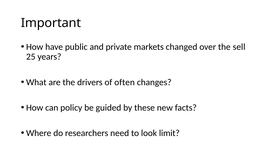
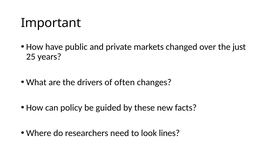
sell: sell -> just
limit: limit -> lines
